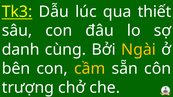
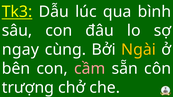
thiết: thiết -> bình
danh: danh -> ngay
cầm colour: yellow -> pink
